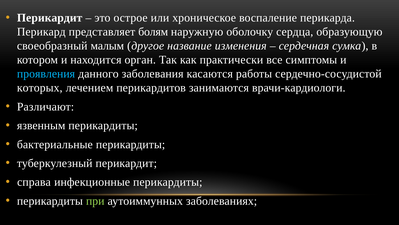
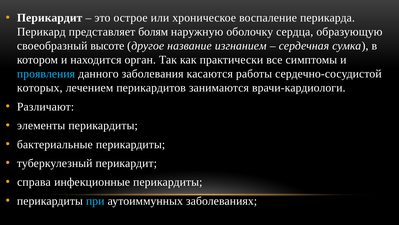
малым: малым -> высоте
изменения: изменения -> изгнанием
язвенным: язвенным -> элементы
при colour: light green -> light blue
